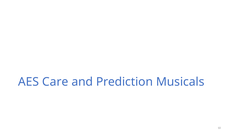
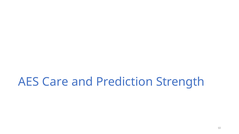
Musicals: Musicals -> Strength
